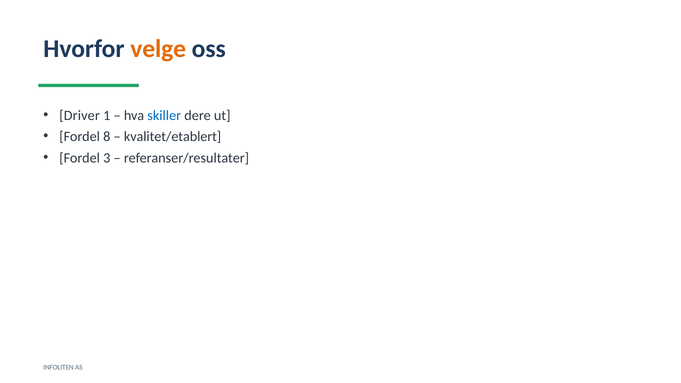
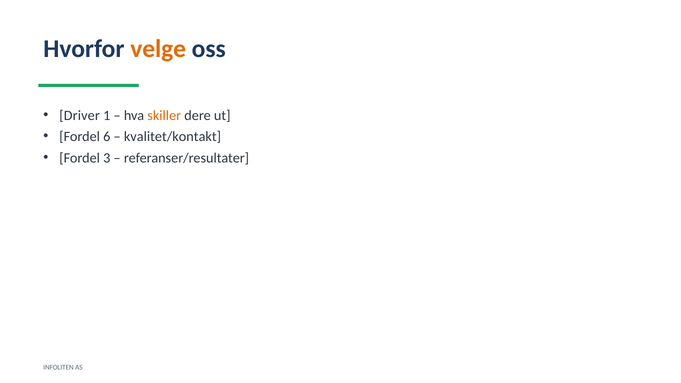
skiller colour: blue -> orange
8: 8 -> 6
kvalitet/etablert: kvalitet/etablert -> kvalitet/kontakt
